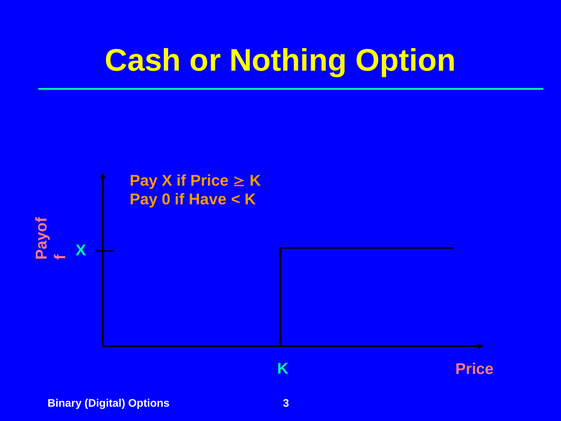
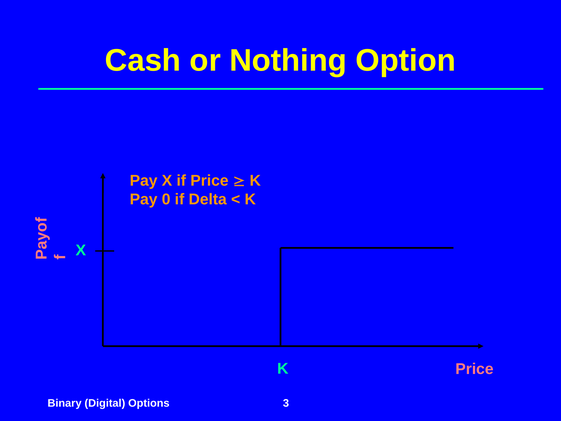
Have: Have -> Delta
